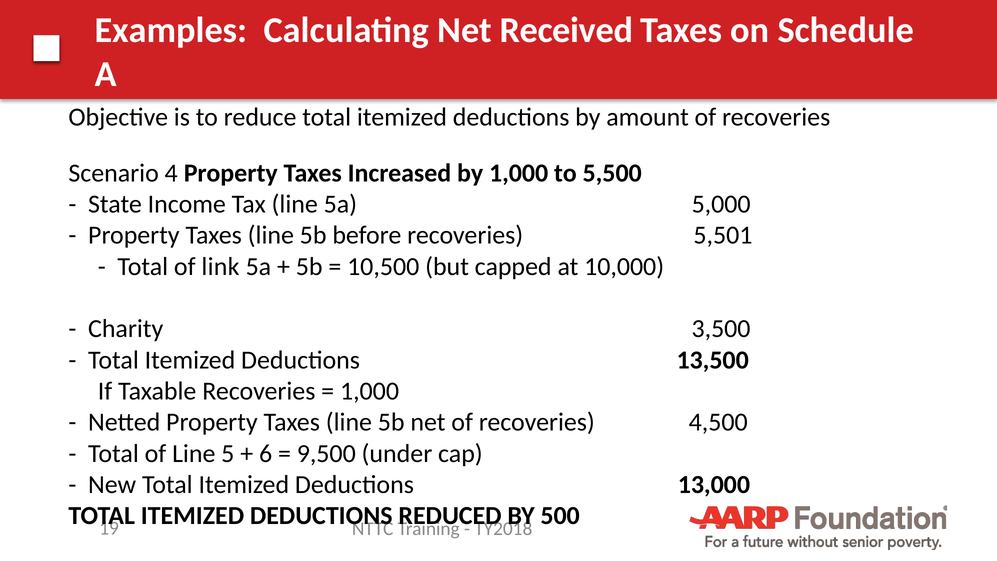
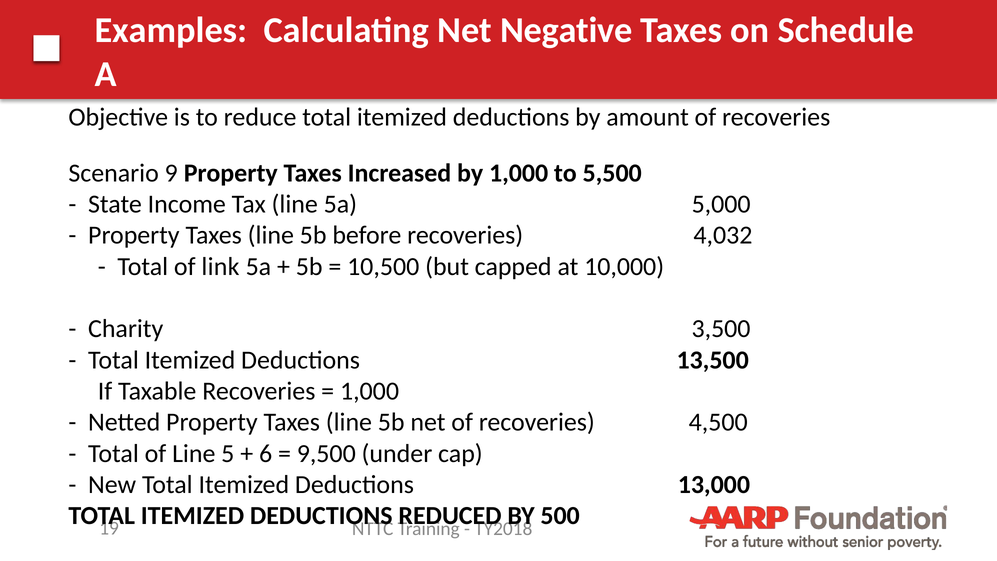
Received: Received -> Negative
4: 4 -> 9
5,501: 5,501 -> 4,032
